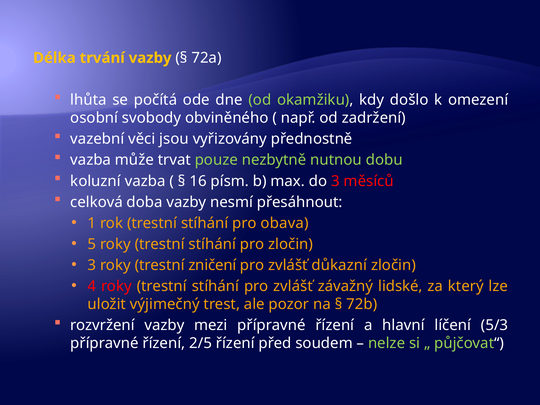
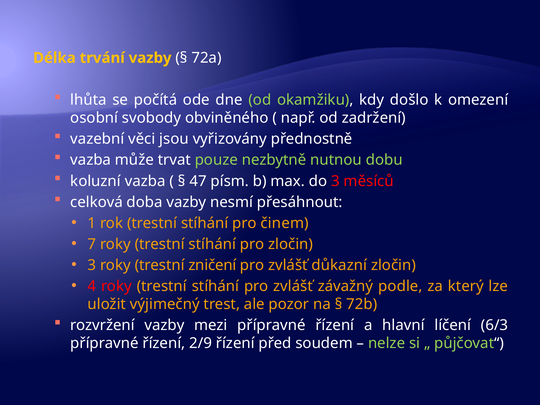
16: 16 -> 47
obava: obava -> činem
5: 5 -> 7
lidské: lidské -> podle
5/3: 5/3 -> 6/3
2/5: 2/5 -> 2/9
